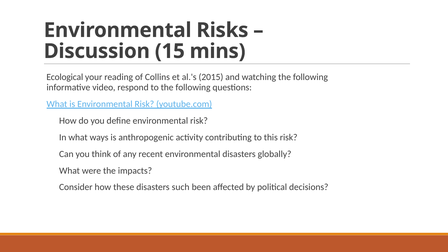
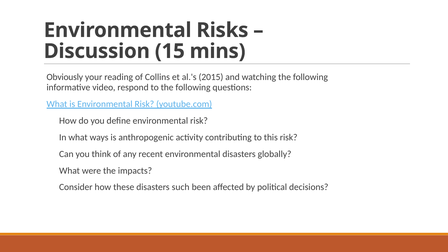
Ecological: Ecological -> Obviously
